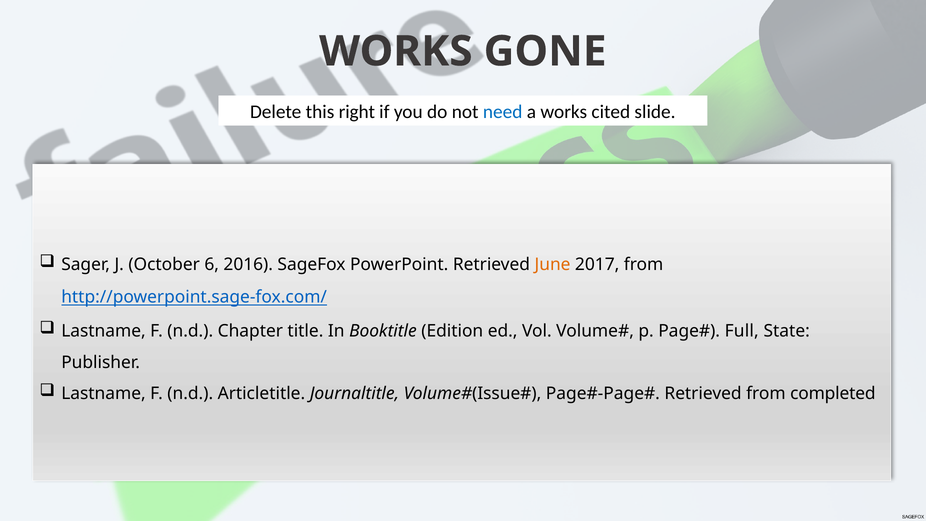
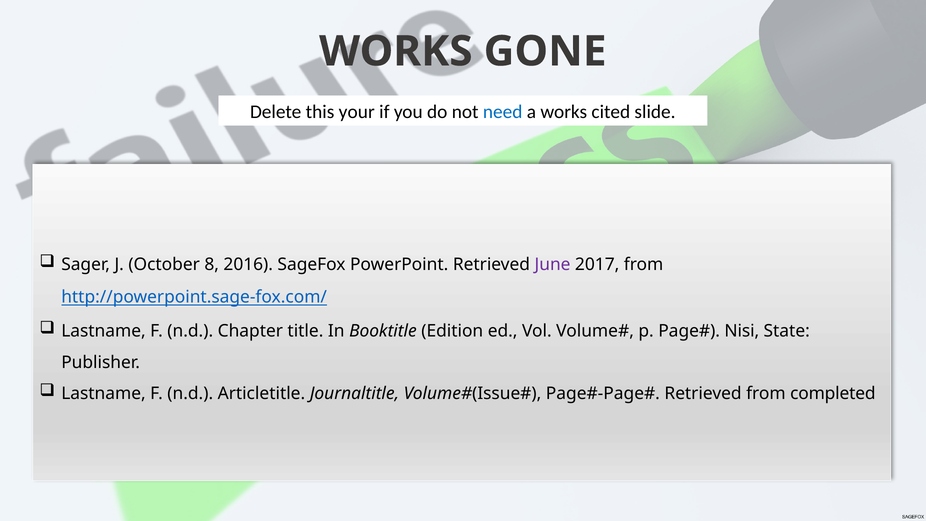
right: right -> your
6: 6 -> 8
June colour: orange -> purple
Full: Full -> Nisi
